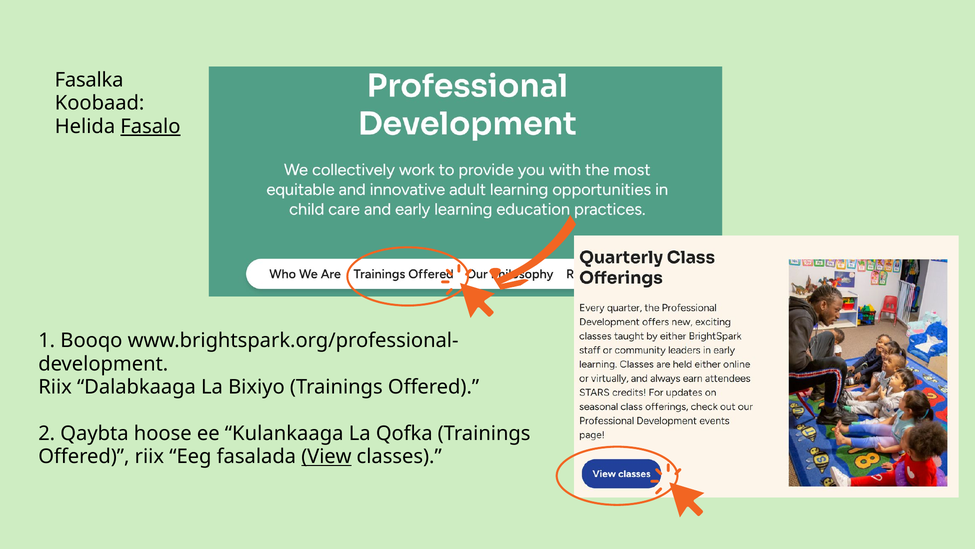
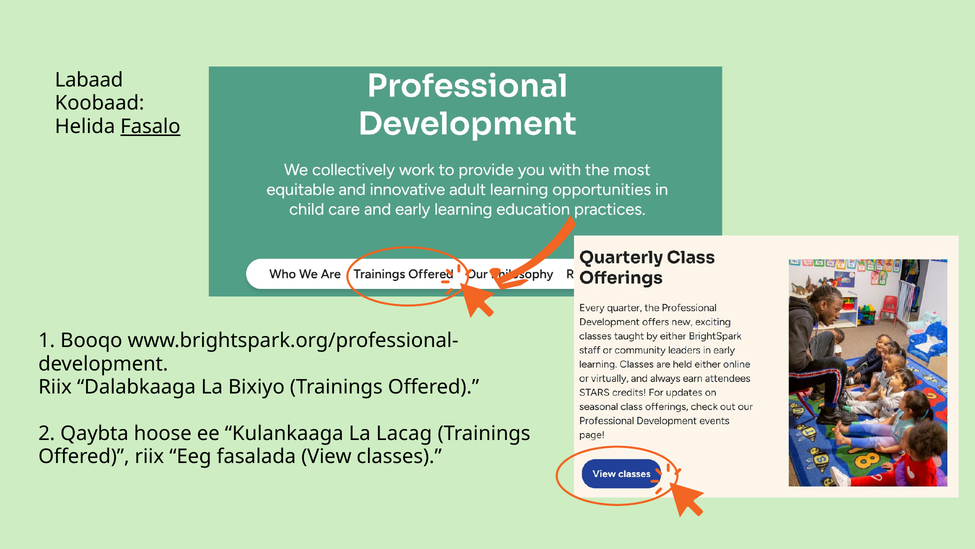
Fasalka: Fasalka -> Labaad
Qofka: Qofka -> Lacag
View underline: present -> none
